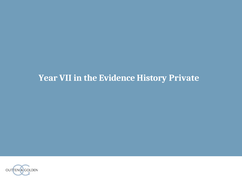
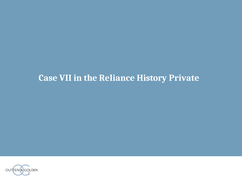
Year: Year -> Case
Evidence: Evidence -> Reliance
